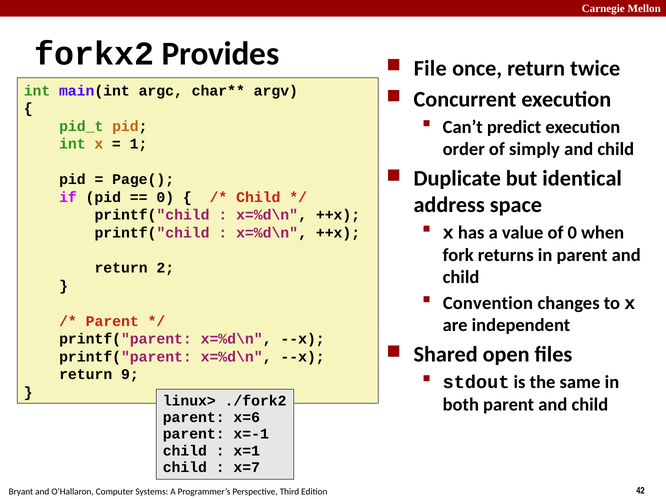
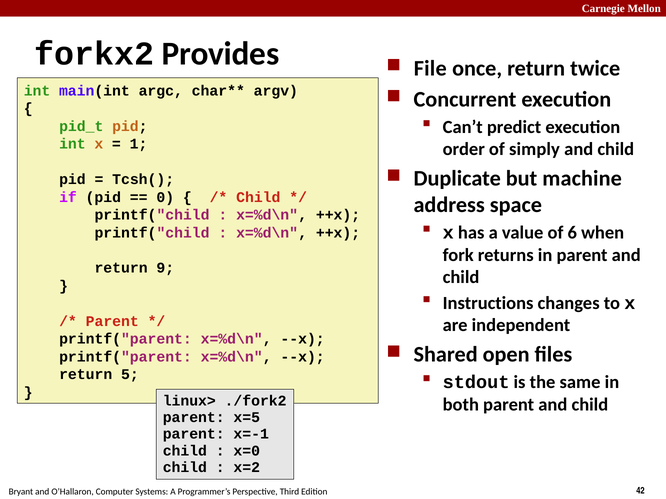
identical: identical -> machine
Page(: Page( -> Tcsh(
of 0: 0 -> 6
2: 2 -> 9
Convention: Convention -> Instructions
9: 9 -> 5
x=6: x=6 -> x=5
x=1: x=1 -> x=0
x=7: x=7 -> x=2
